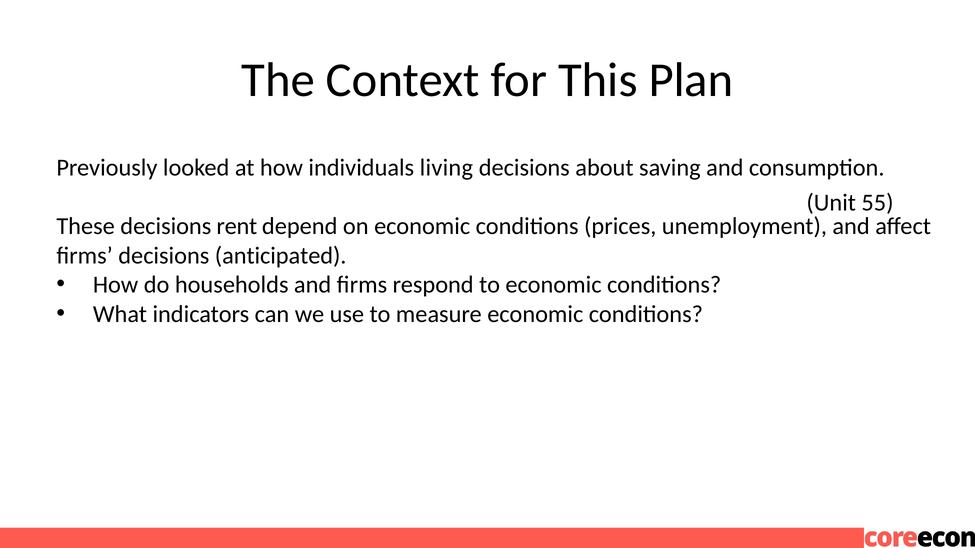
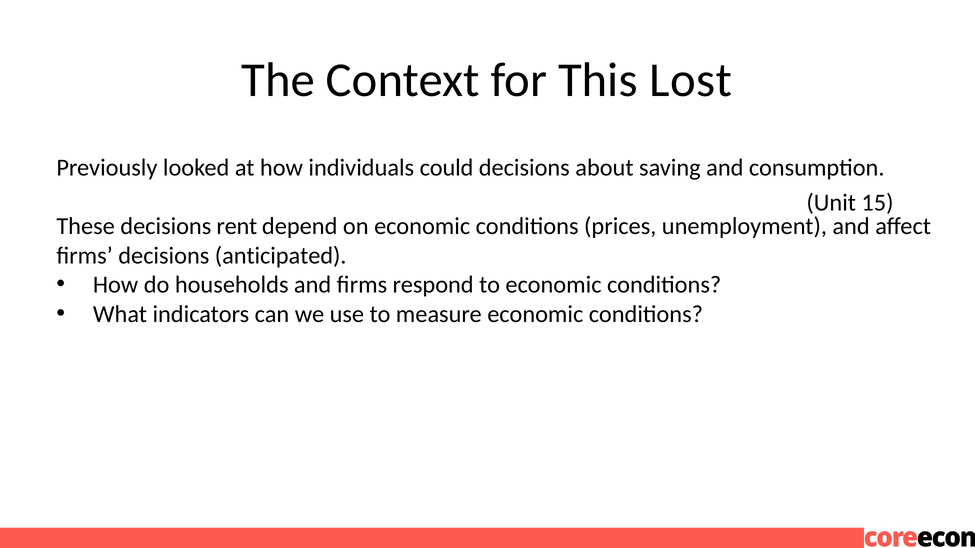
Plan: Plan -> Lost
living: living -> could
55: 55 -> 15
